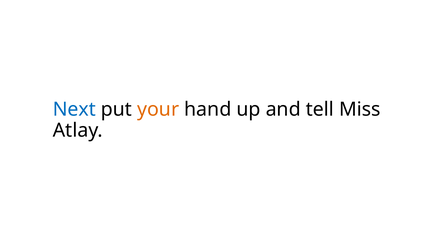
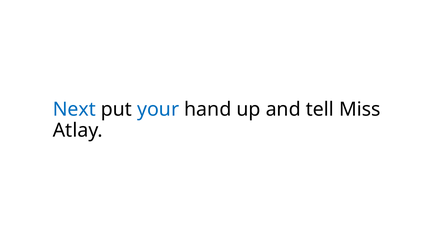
your colour: orange -> blue
